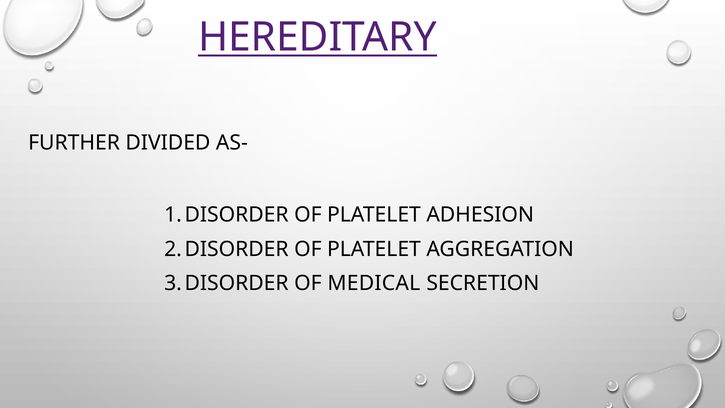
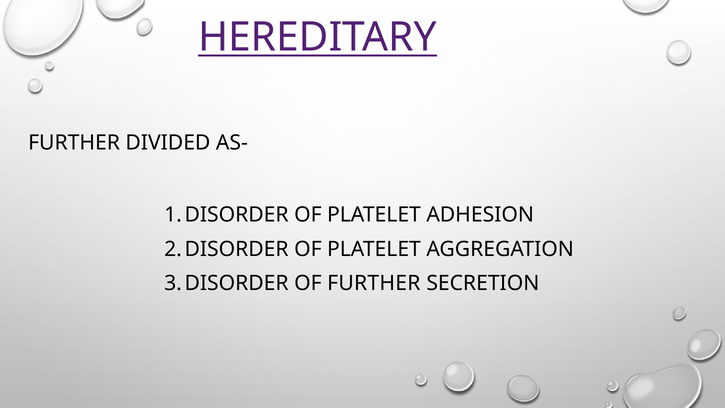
OF MEDICAL: MEDICAL -> FURTHER
